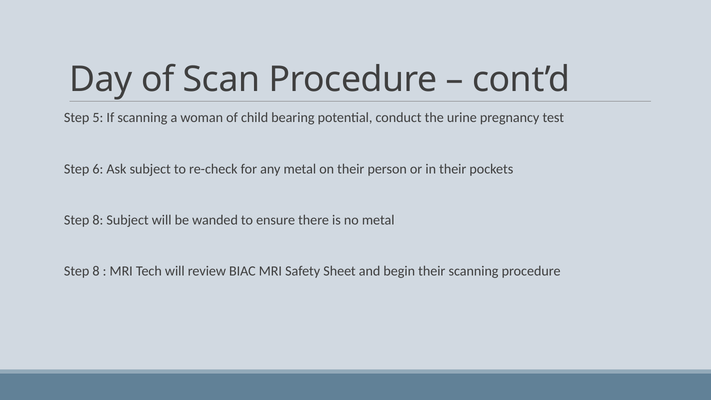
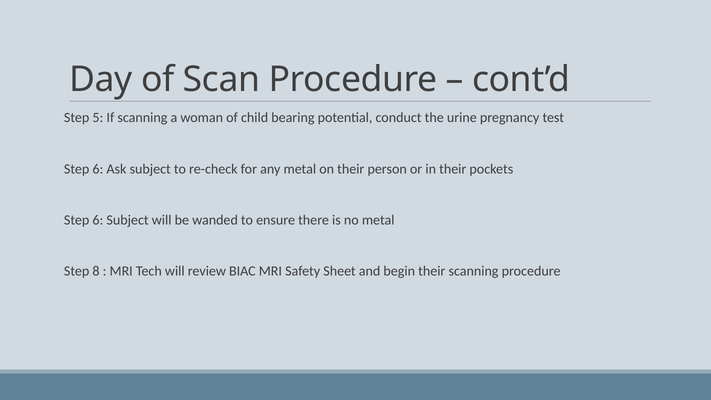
8 at (98, 220): 8 -> 6
